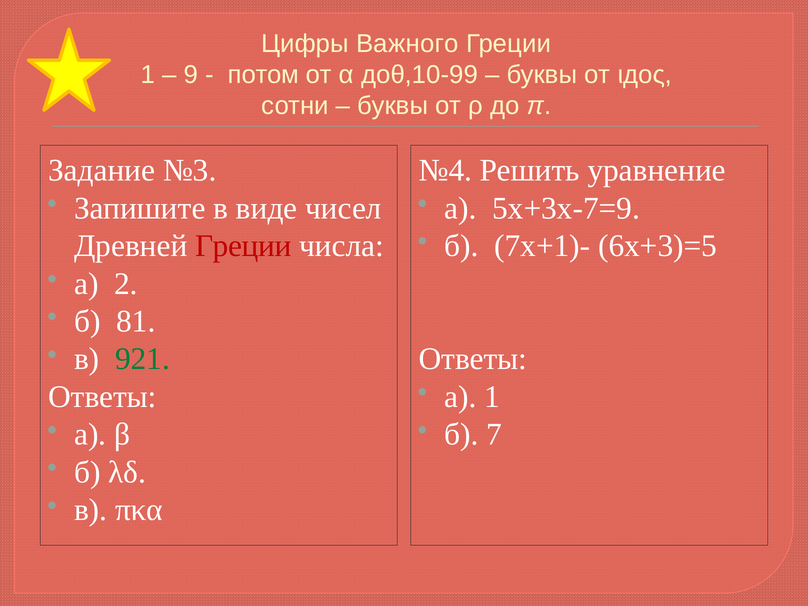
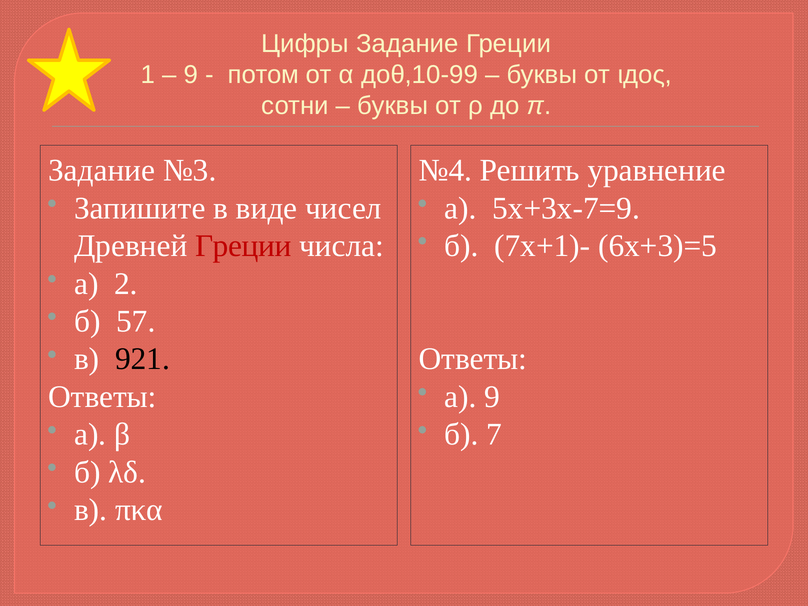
Цифры Важного: Важного -> Задание
81: 81 -> 57
921 colour: green -> black
а 1: 1 -> 9
